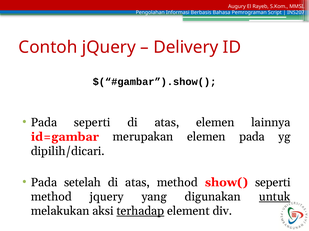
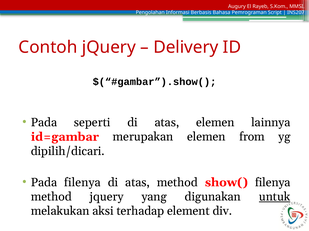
elemen pada: pada -> from
Pada setelah: setelah -> filenya
show( seperti: seperti -> filenya
terhadap underline: present -> none
